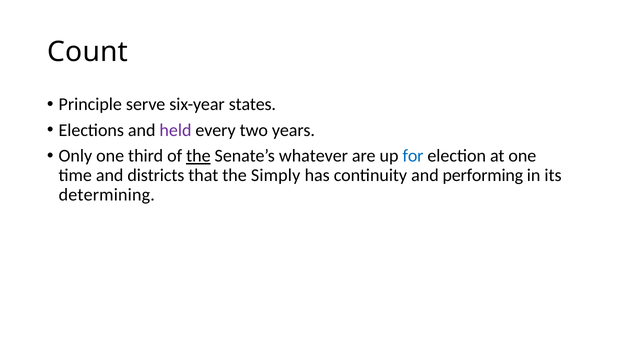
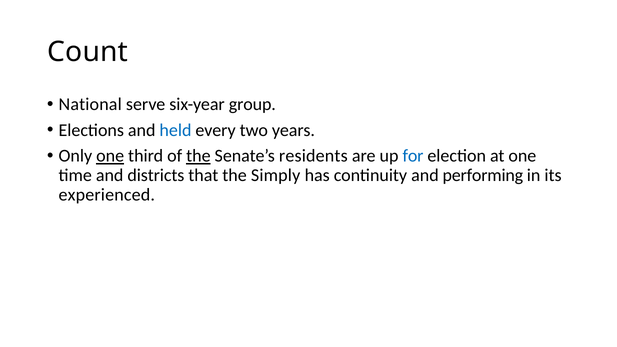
Principle: Principle -> National
states: states -> group
held colour: purple -> blue
one at (110, 156) underline: none -> present
whatever: whatever -> residents
determining: determining -> experienced
